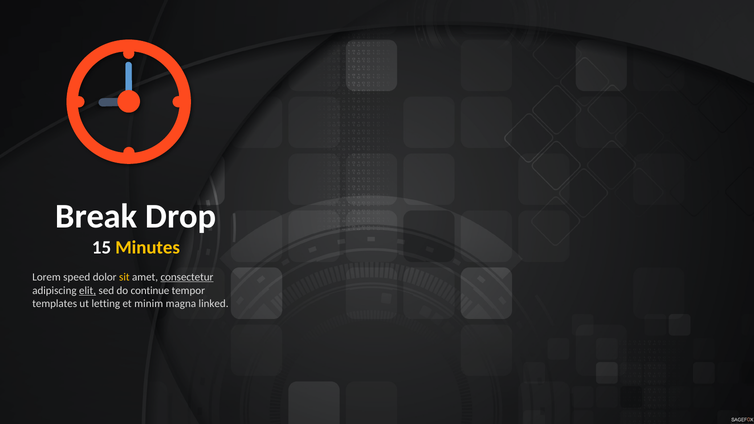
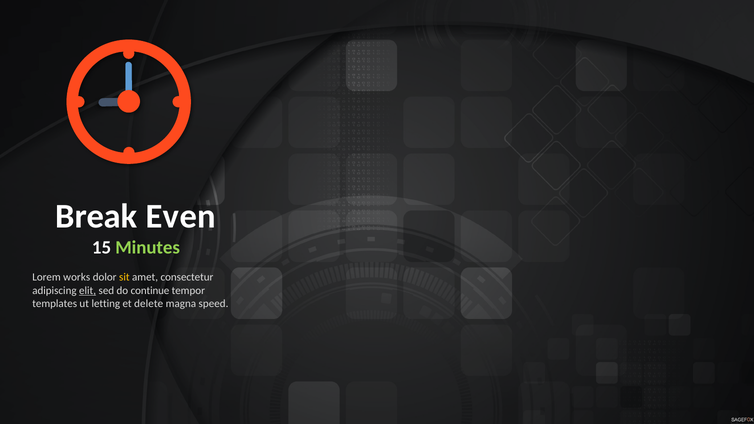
Drop: Drop -> Even
Minutes colour: yellow -> light green
speed: speed -> works
consectetur underline: present -> none
minim: minim -> delete
linked: linked -> speed
